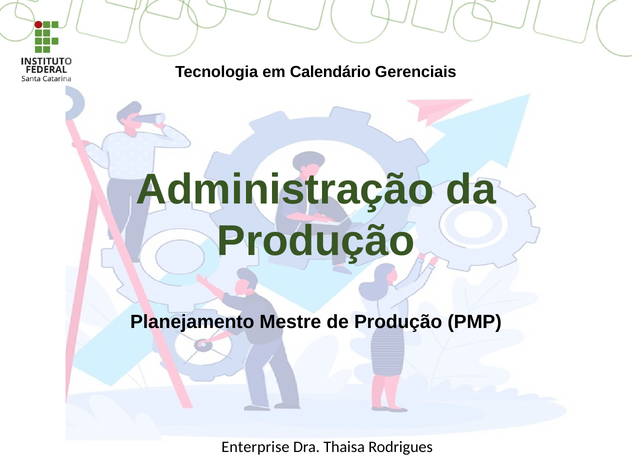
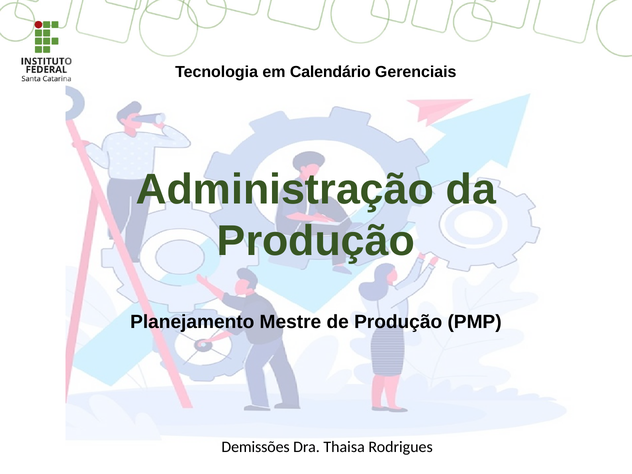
Enterprise: Enterprise -> Demissões
